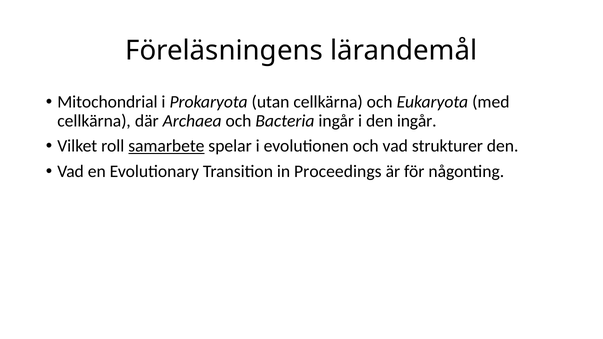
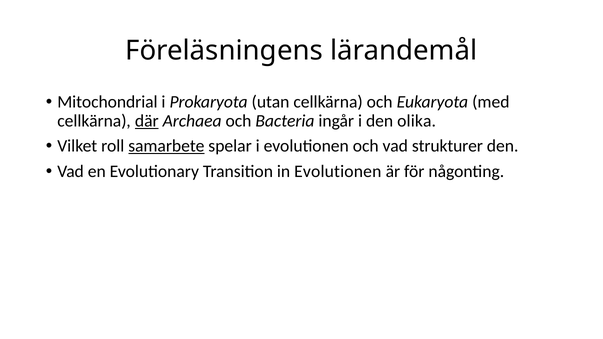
där underline: none -> present
den ingår: ingår -> olika
in Proceedings: Proceedings -> Evolutionen
